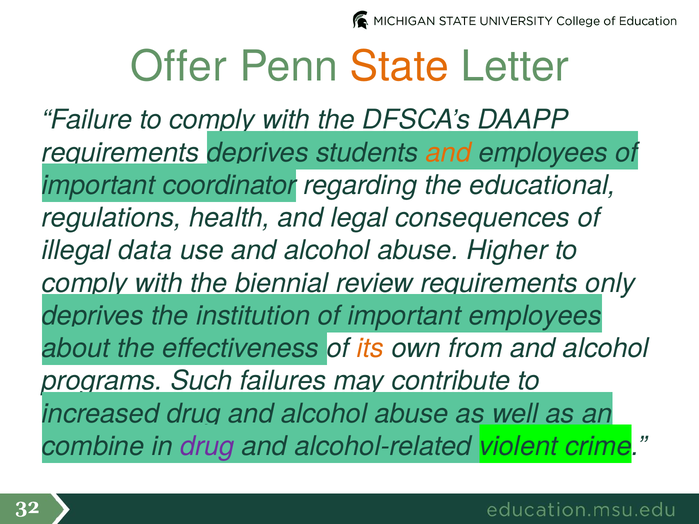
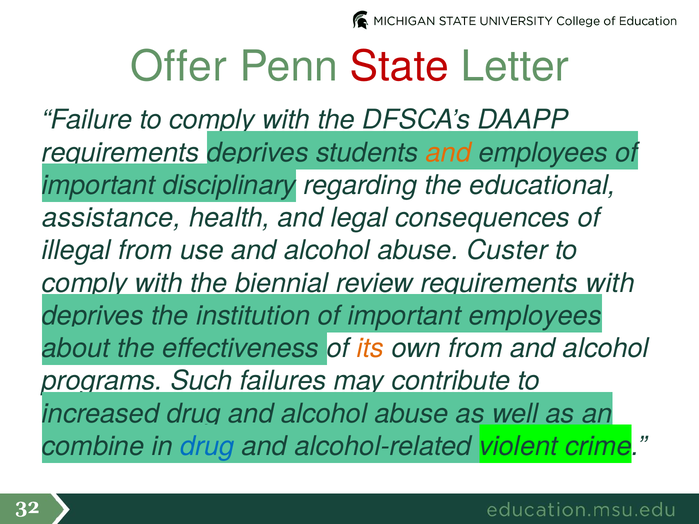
State colour: orange -> red
coordinator: coordinator -> disciplinary
regulations: regulations -> assistance
illegal data: data -> from
Higher: Higher -> Custer
only at (610, 283): only -> with
drug at (207, 446) colour: purple -> blue
